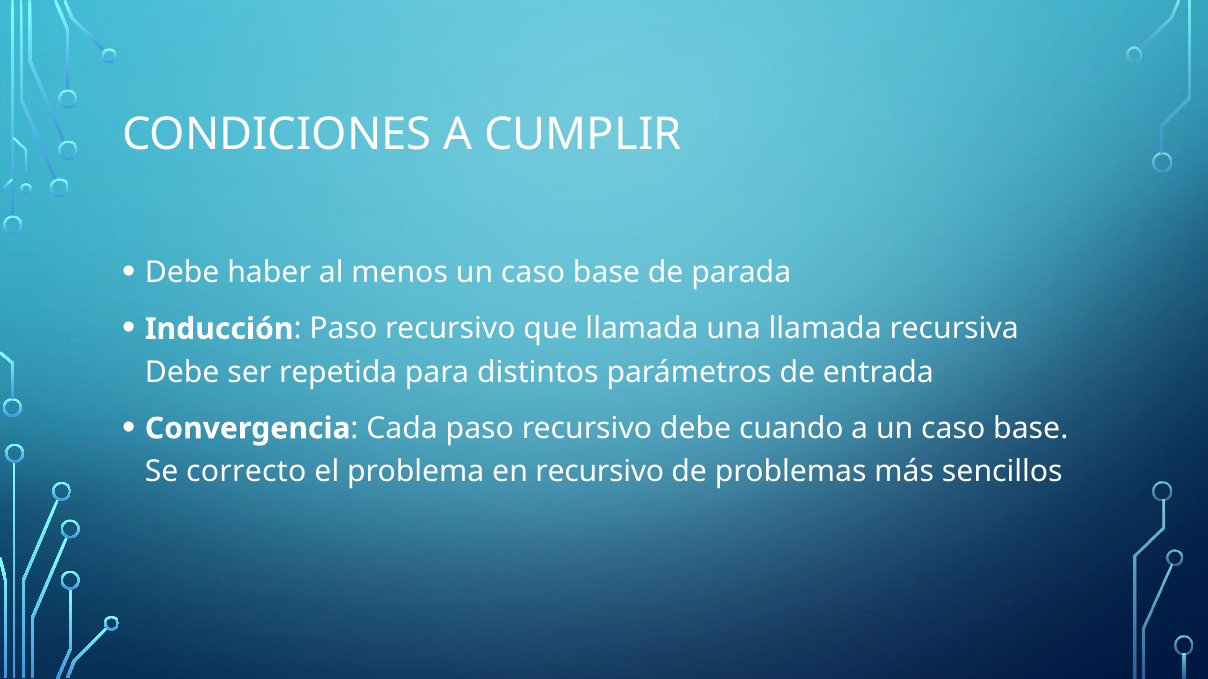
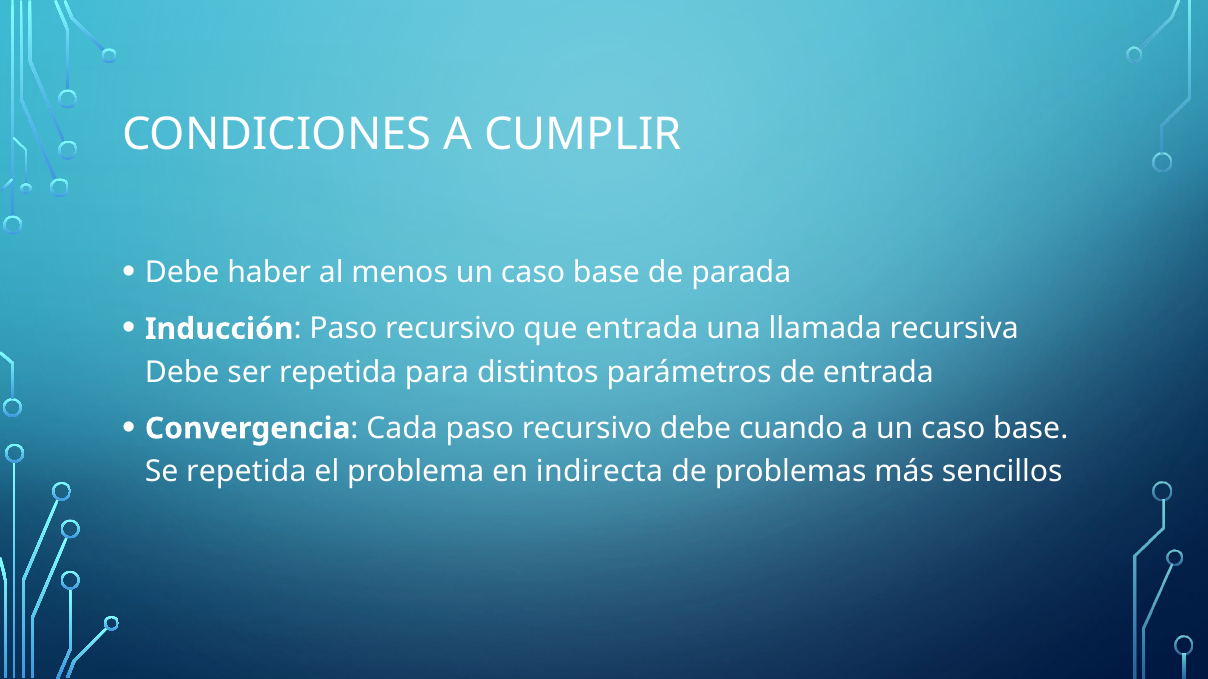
que llamada: llamada -> entrada
Se correcto: correcto -> repetida
en recursivo: recursivo -> indirecta
